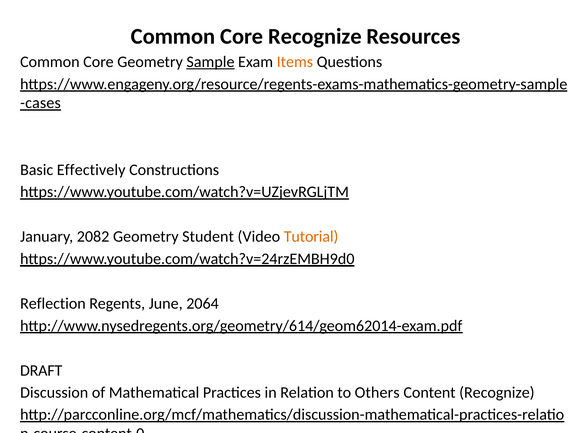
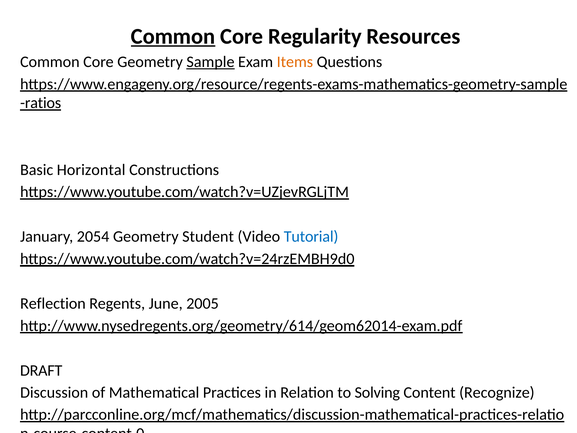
Common at (173, 36) underline: none -> present
Core Recognize: Recognize -> Regularity
cases: cases -> ratios
Effectively: Effectively -> Horizontal
2082: 2082 -> 2054
Tutorial colour: orange -> blue
2064: 2064 -> 2005
Others: Others -> Solving
